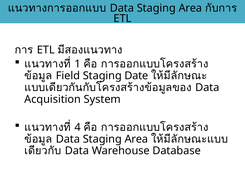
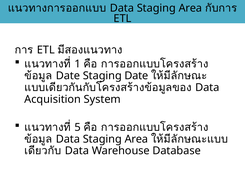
Field at (68, 76): Field -> Date
4: 4 -> 5
